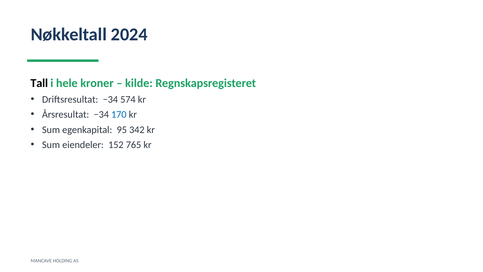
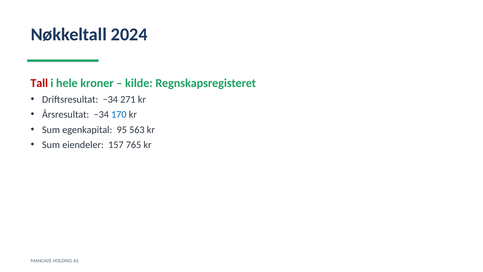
Tall colour: black -> red
574: 574 -> 271
342: 342 -> 563
152: 152 -> 157
